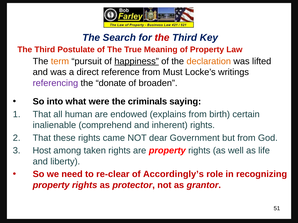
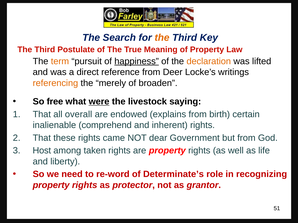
the at (162, 38) colour: red -> orange
Must: Must -> Deer
referencing colour: purple -> orange
donate: donate -> merely
into: into -> free
were underline: none -> present
criminals: criminals -> livestock
human: human -> overall
re-clear: re-clear -> re-word
Accordingly’s: Accordingly’s -> Determinate’s
